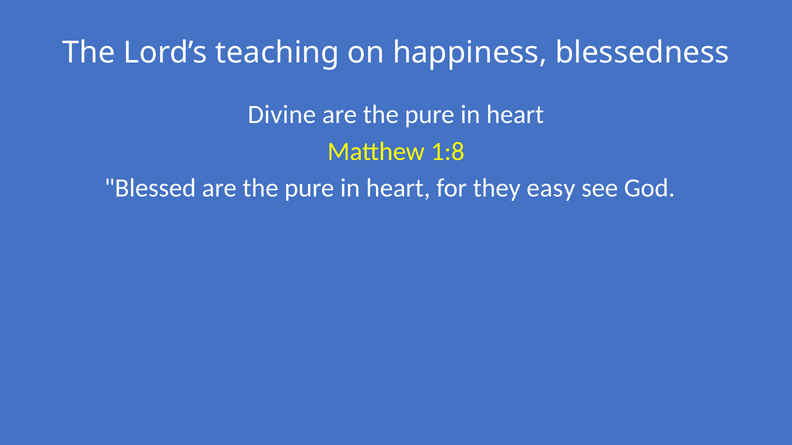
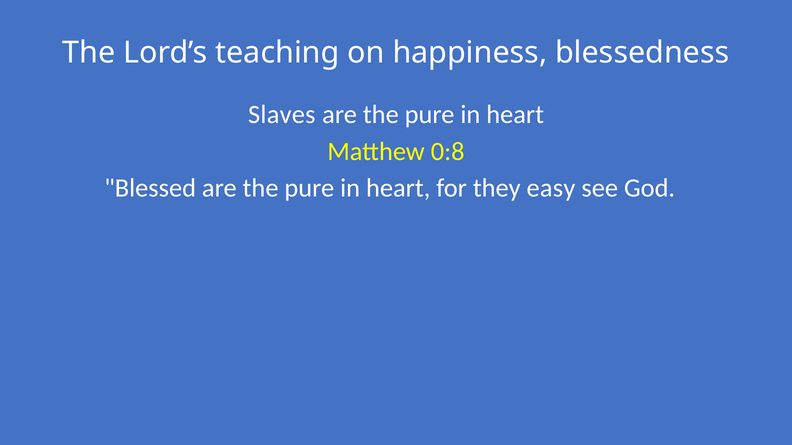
Divine: Divine -> Slaves
1:8: 1:8 -> 0:8
